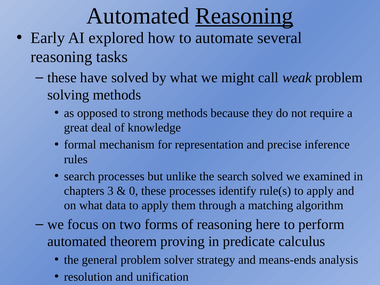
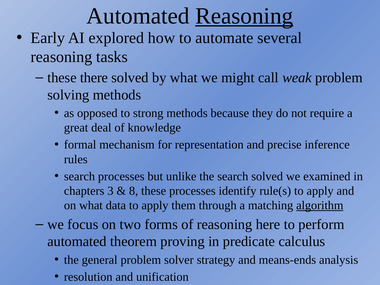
have: have -> there
0: 0 -> 8
algorithm underline: none -> present
